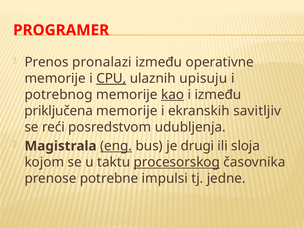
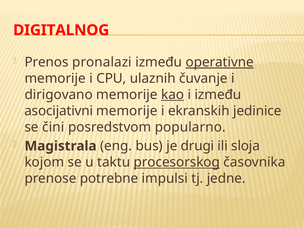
PROGRAMER: PROGRAMER -> DIGITALNOG
operativne underline: none -> present
CPU underline: present -> none
upisuju: upisuju -> čuvanje
potrebnog: potrebnog -> dirigovano
priključena: priključena -> asocijativni
savitljiv: savitljiv -> jedinice
reći: reći -> čini
udubljenja: udubljenja -> popularno
eng underline: present -> none
